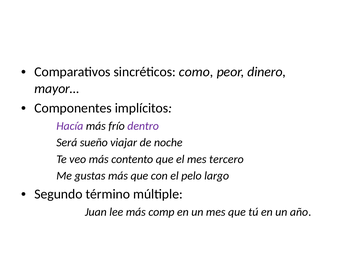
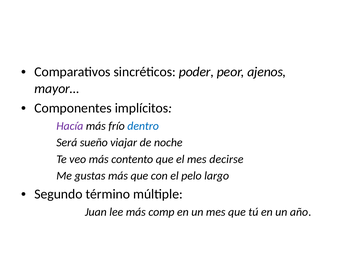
como: como -> poder
dinero: dinero -> ajenos
dentro colour: purple -> blue
tercero: tercero -> decirse
